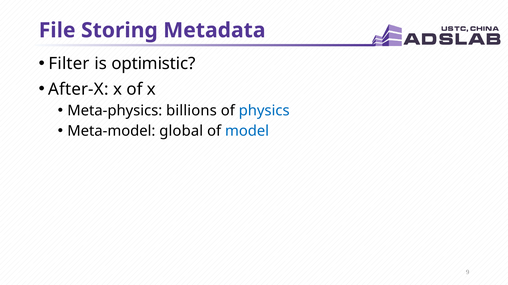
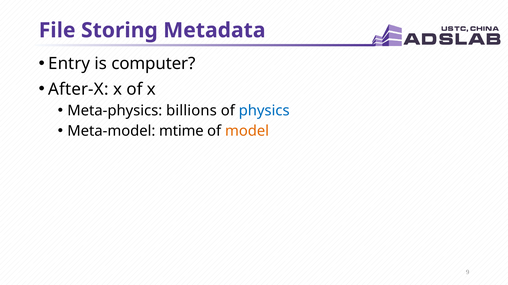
Filter: Filter -> Entry
optimistic: optimistic -> computer
global: global -> mtime
model colour: blue -> orange
